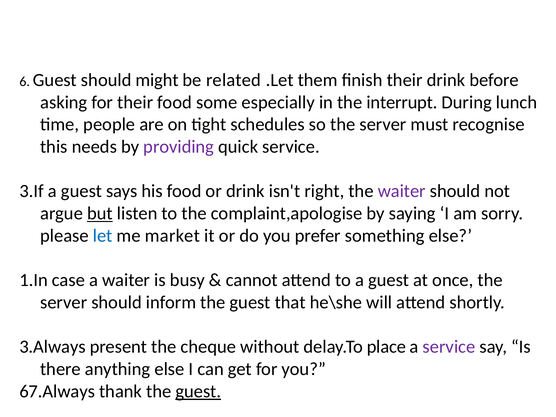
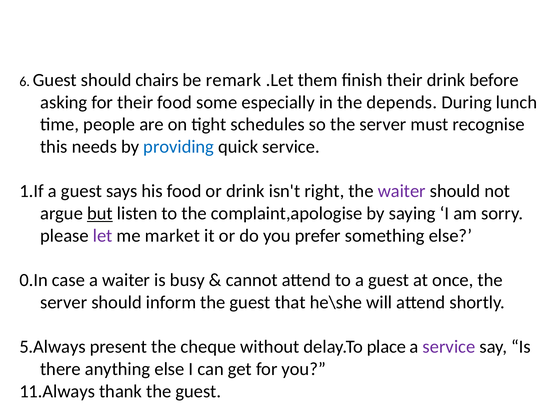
might: might -> chairs
related: related -> remark
interrupt: interrupt -> depends
providing colour: purple -> blue
3.If: 3.If -> 1.If
let colour: blue -> purple
1.In: 1.In -> 0.In
3.Always: 3.Always -> 5.Always
67.Always: 67.Always -> 11.Always
guest at (198, 391) underline: present -> none
